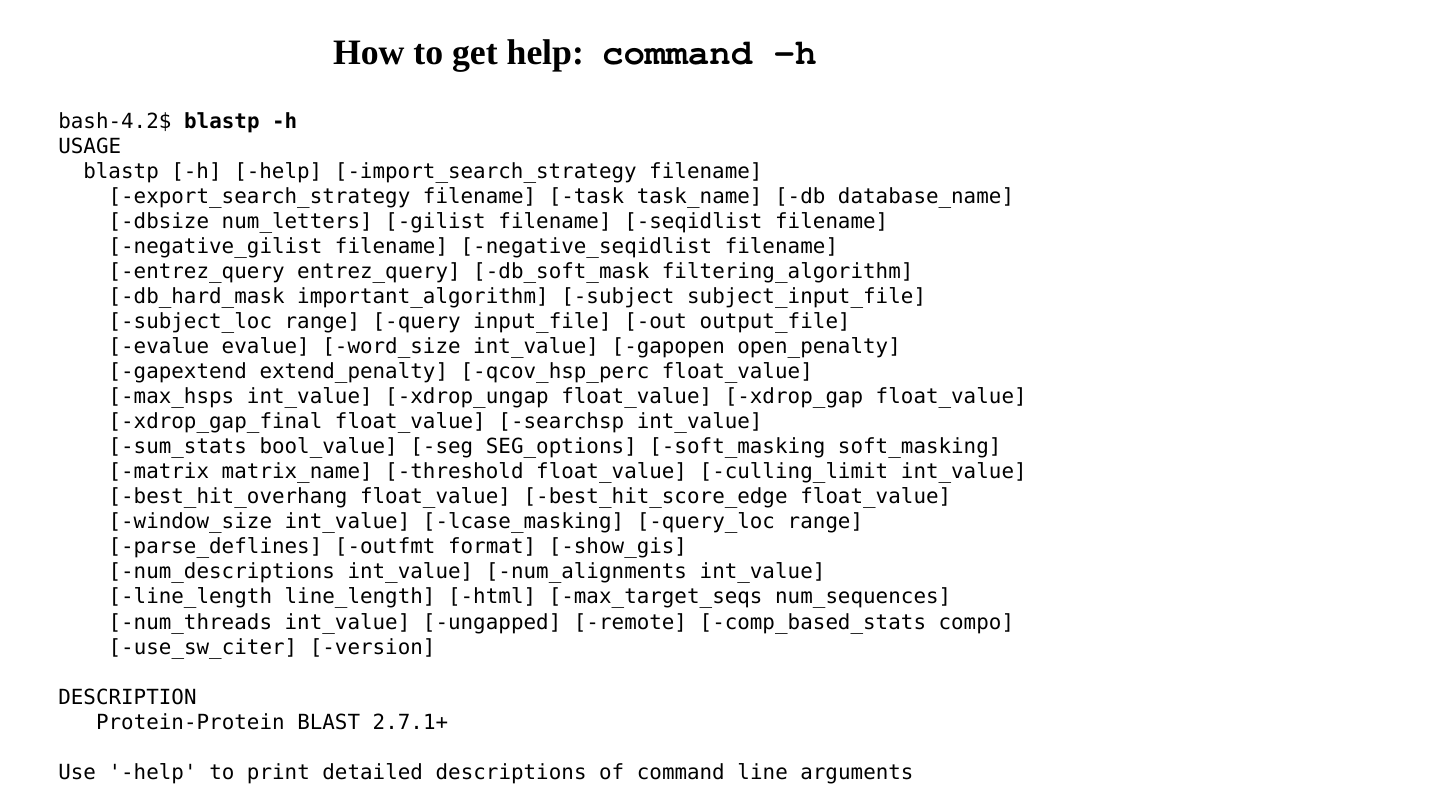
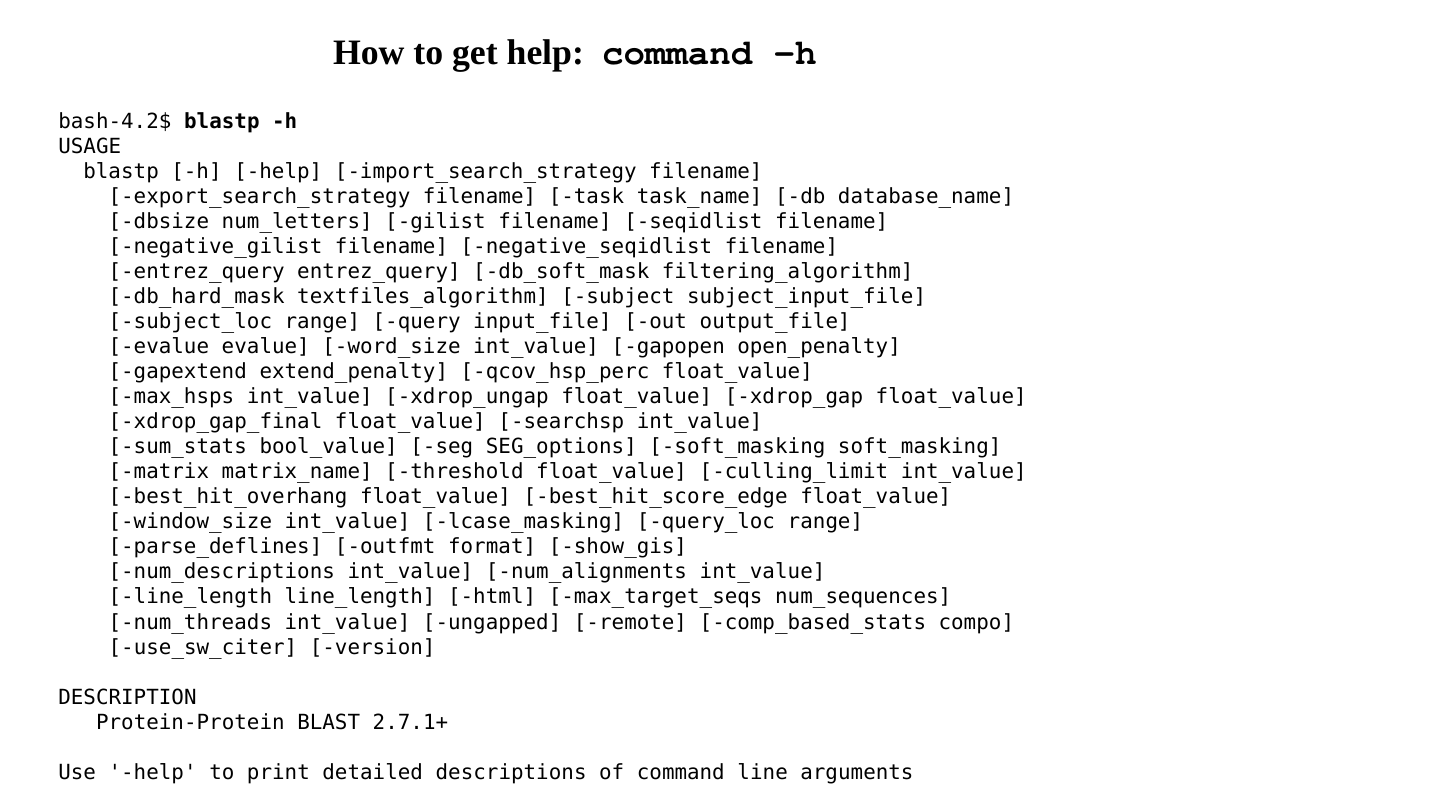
important_algorithm: important_algorithm -> textfiles_algorithm
